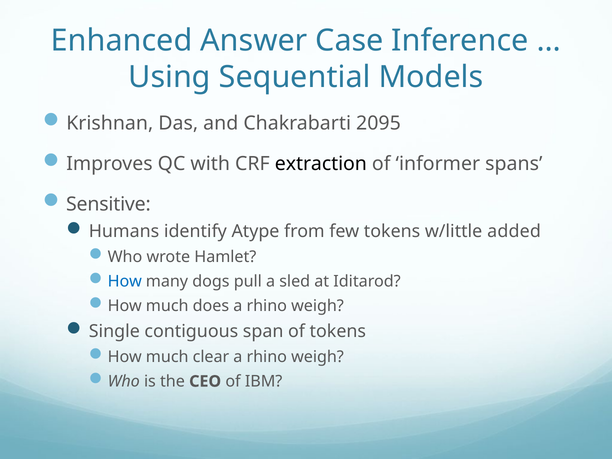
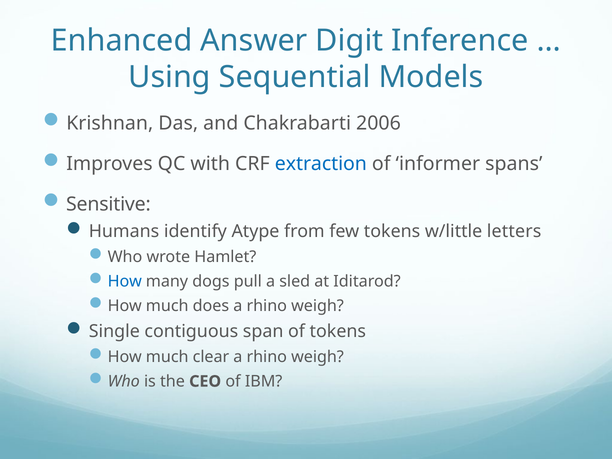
Case: Case -> Digit
2095: 2095 -> 2006
extraction colour: black -> blue
added: added -> letters
